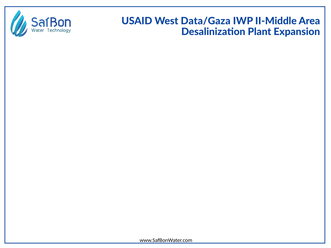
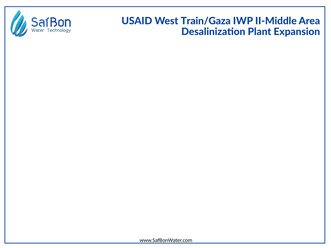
Data/Gaza: Data/Gaza -> Train/Gaza
